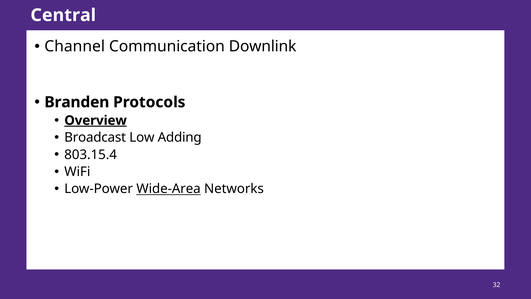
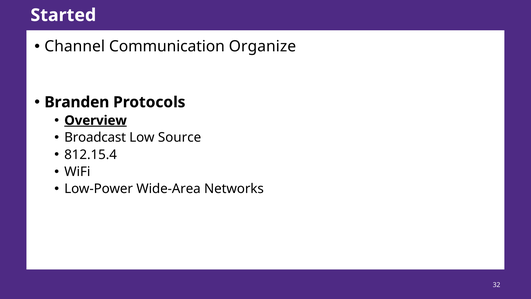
Central: Central -> Started
Downlink: Downlink -> Organize
Adding: Adding -> Source
803.15.4: 803.15.4 -> 812.15.4
Wide-Area underline: present -> none
